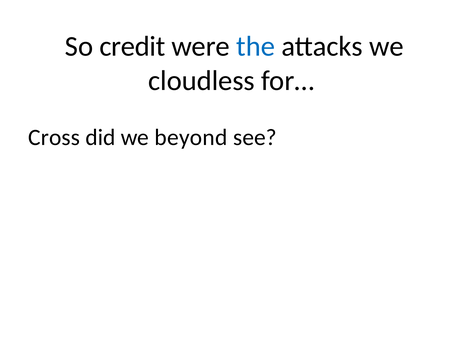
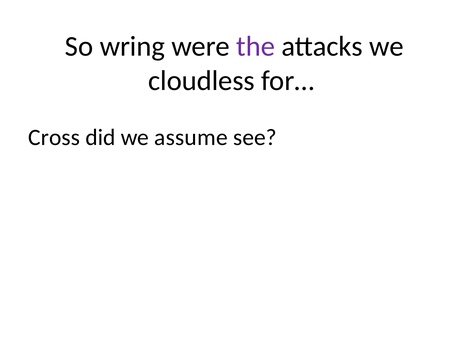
credit: credit -> wring
the colour: blue -> purple
beyond: beyond -> assume
